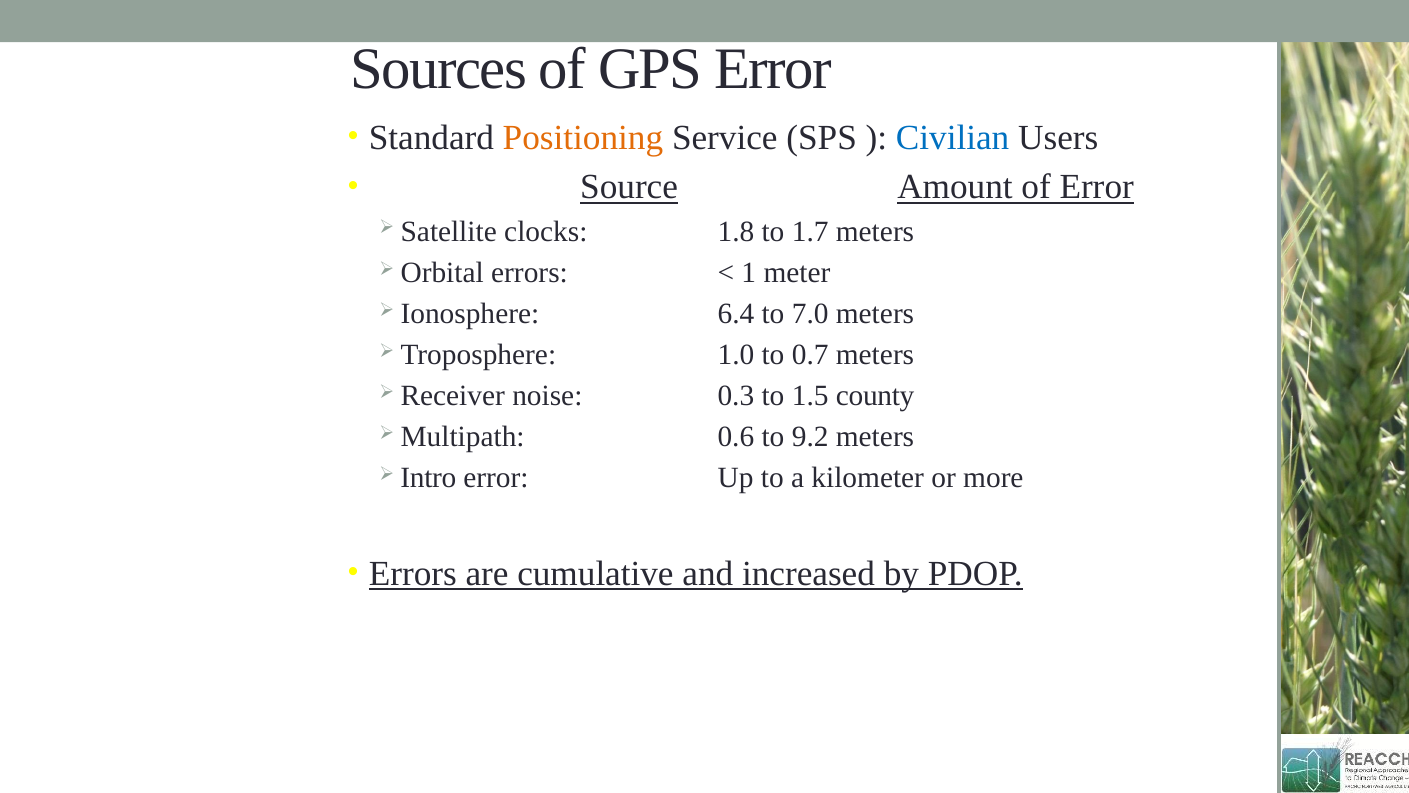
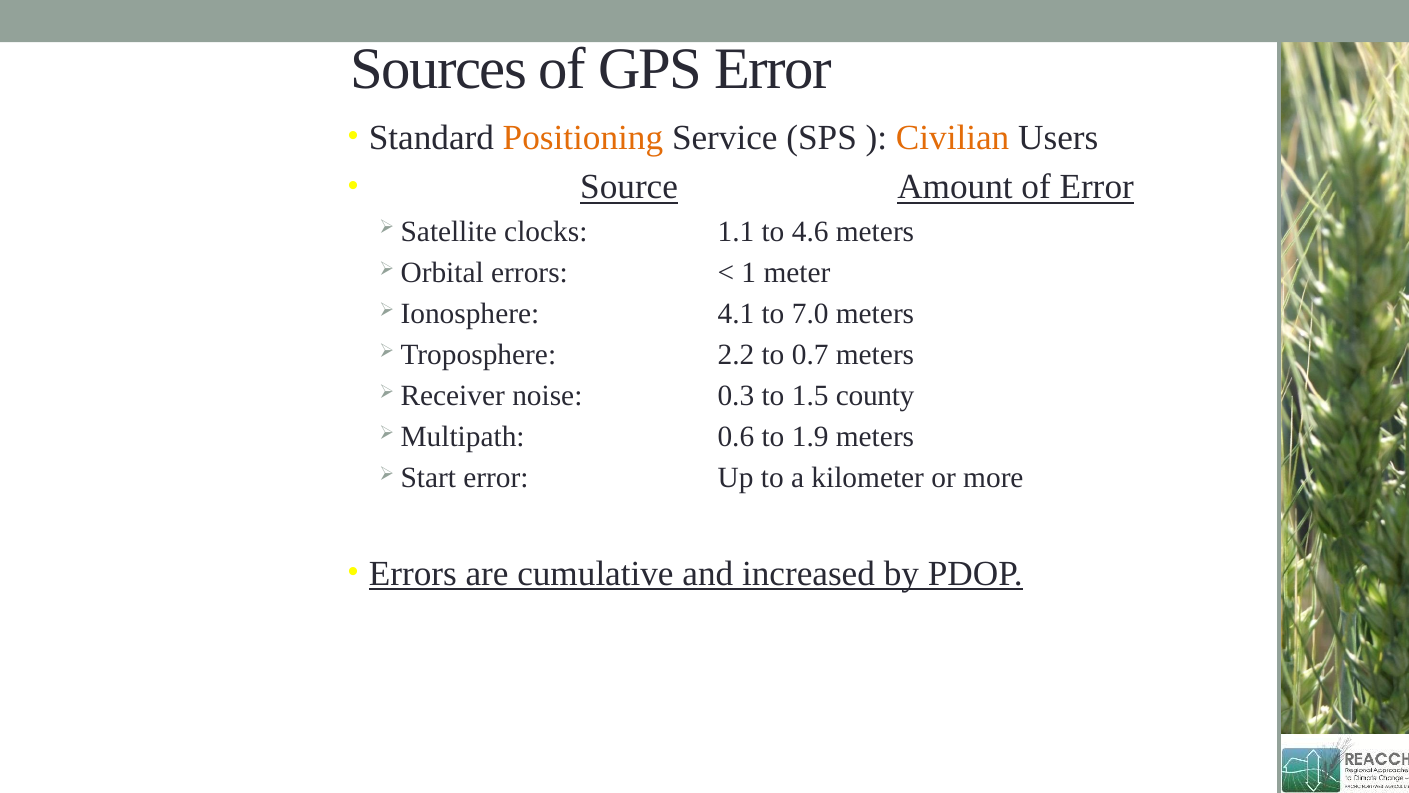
Civilian colour: blue -> orange
1.8: 1.8 -> 1.1
1.7: 1.7 -> 4.6
6.4: 6.4 -> 4.1
1.0: 1.0 -> 2.2
9.2: 9.2 -> 1.9
Intro: Intro -> Start
